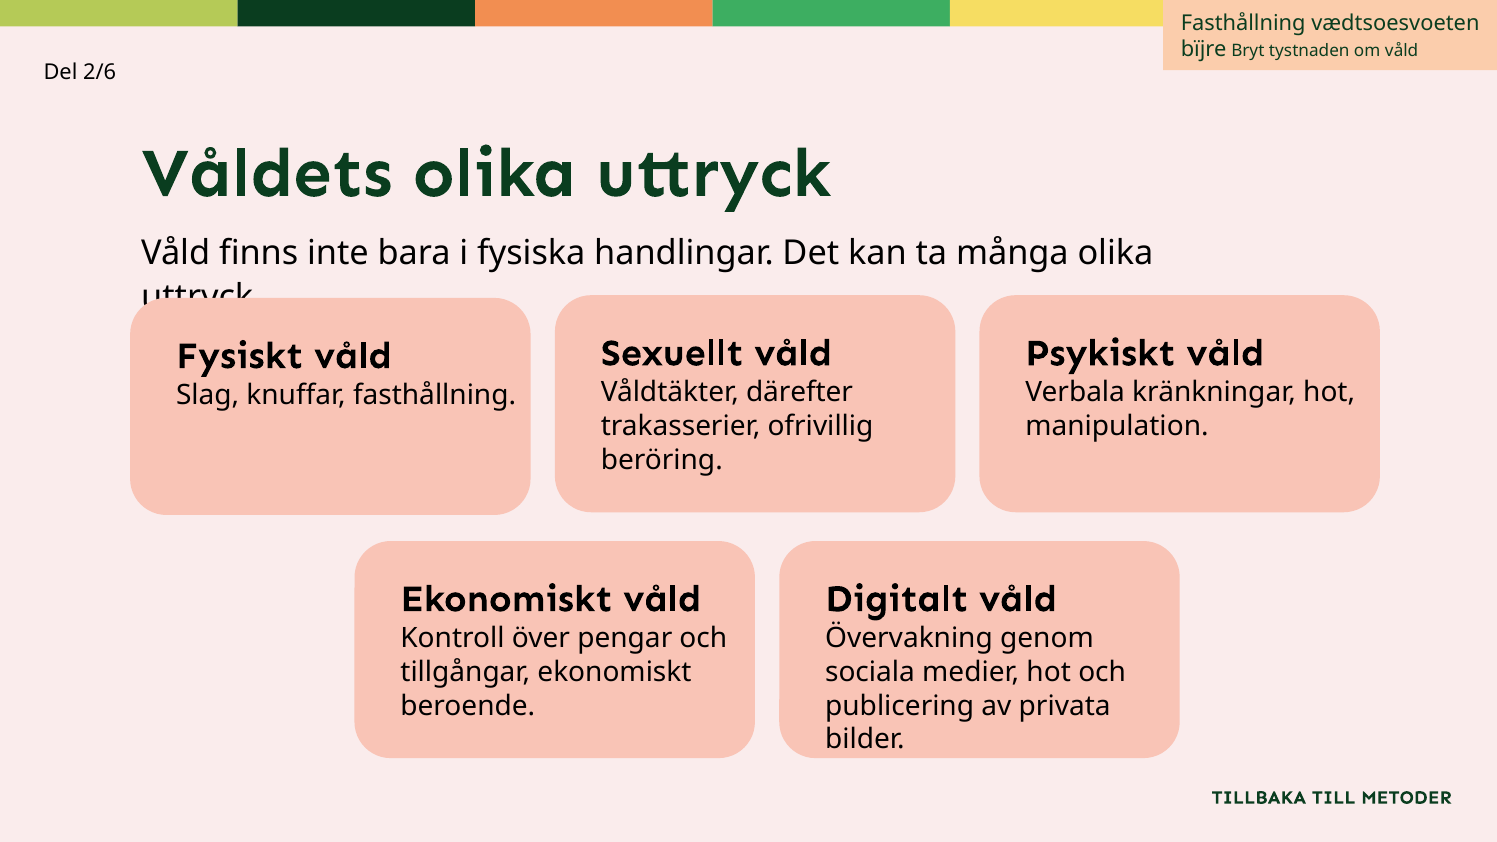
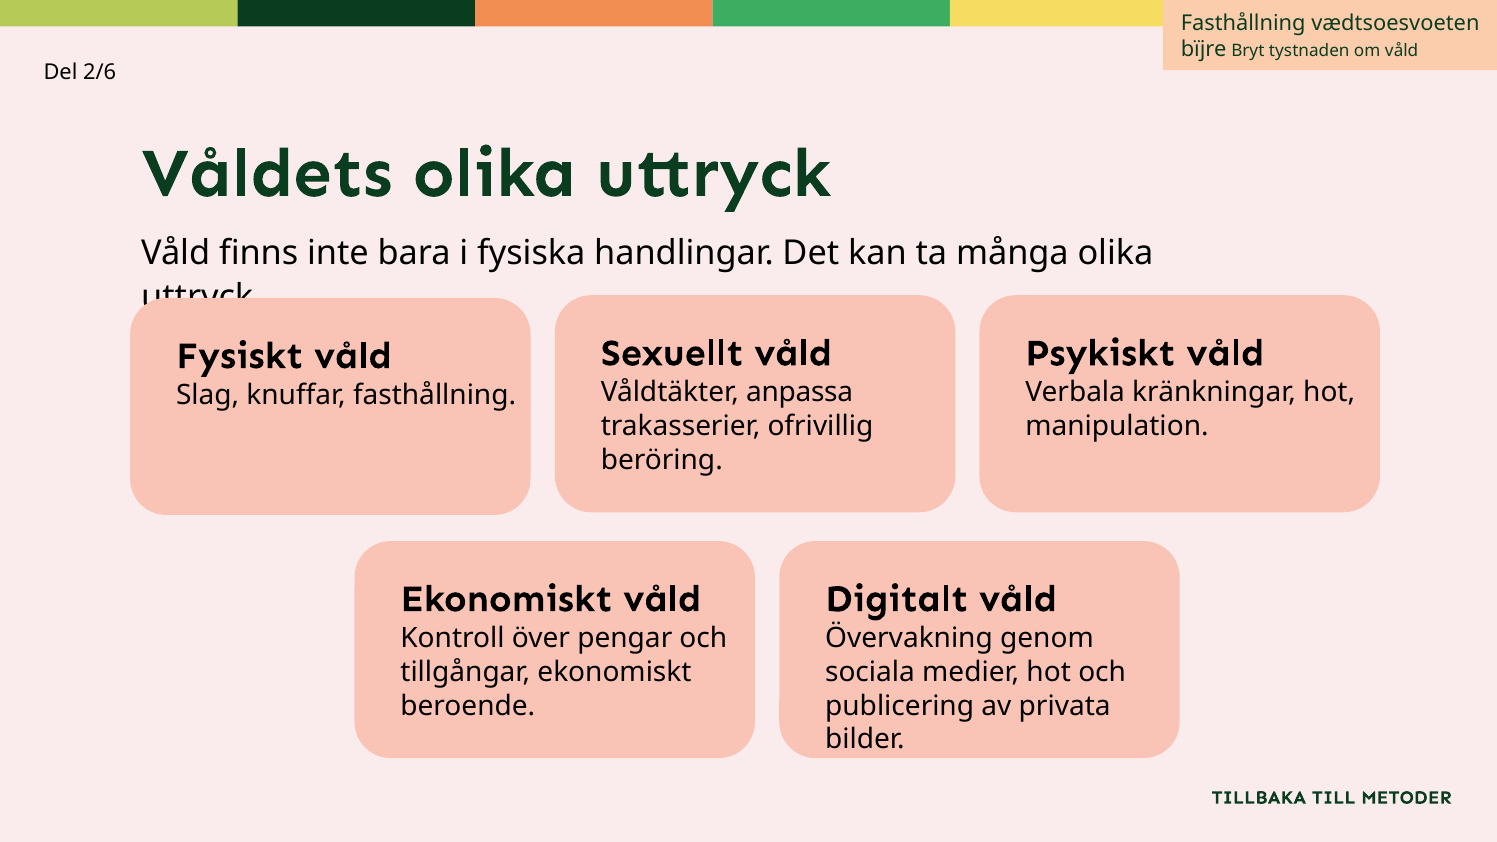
därefter: därefter -> anpassa
